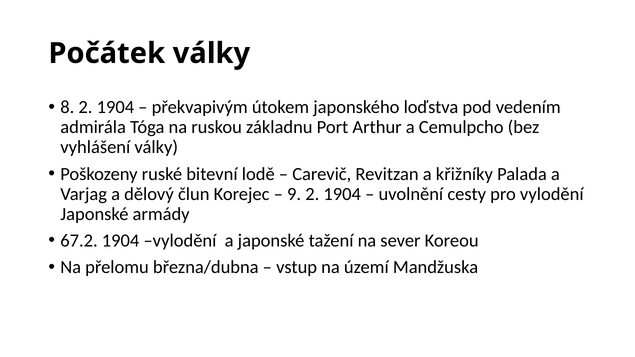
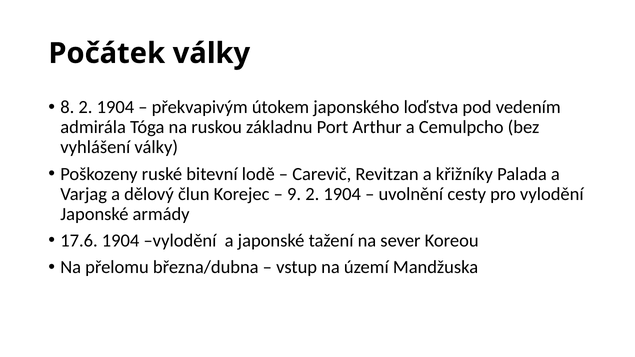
67.2: 67.2 -> 17.6
